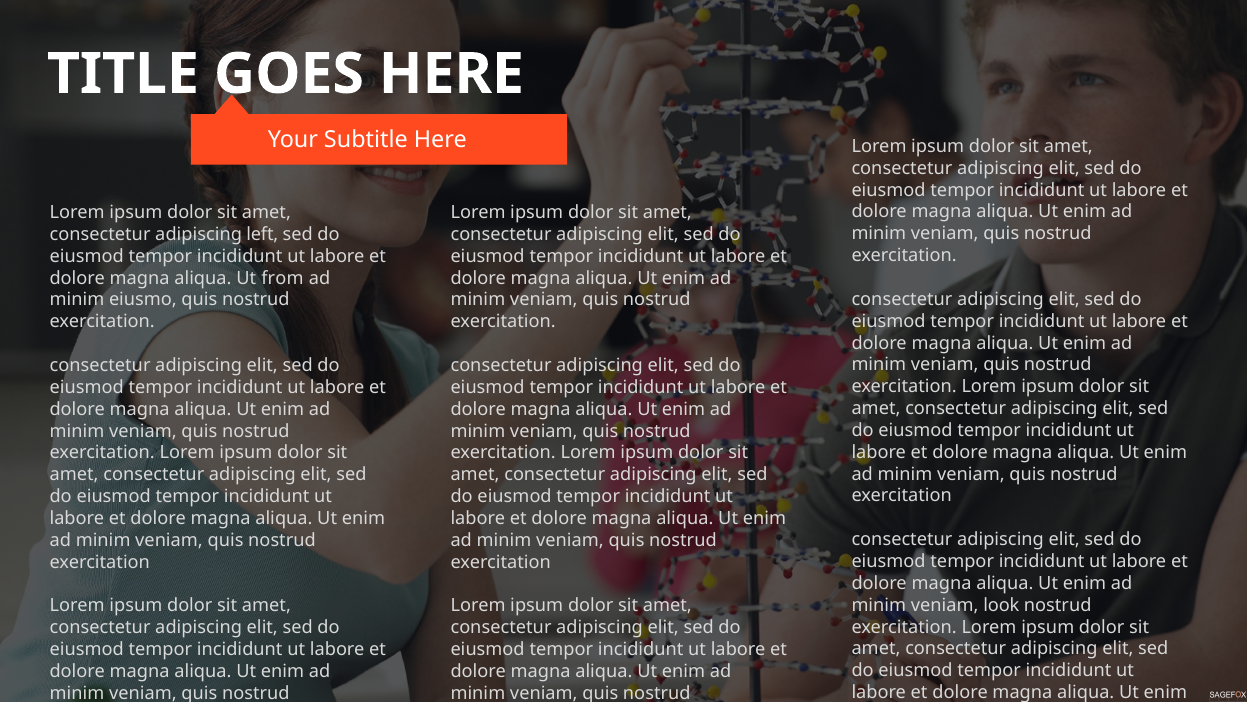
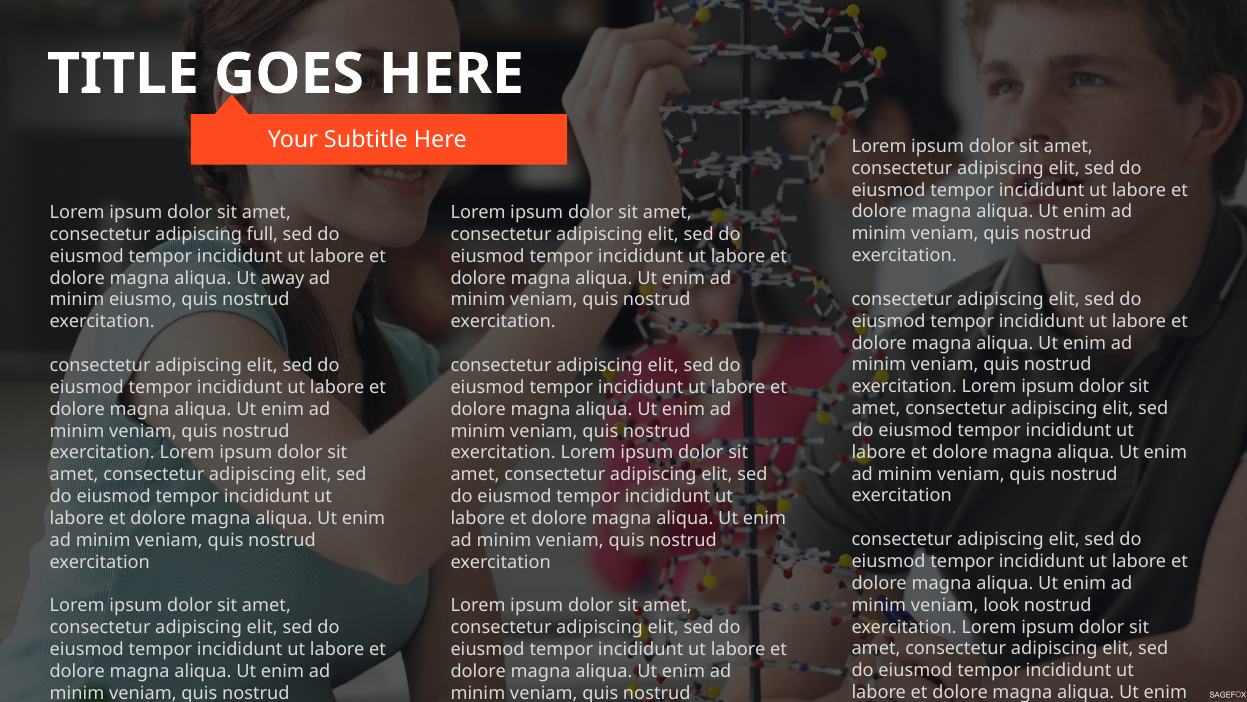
left: left -> full
from: from -> away
